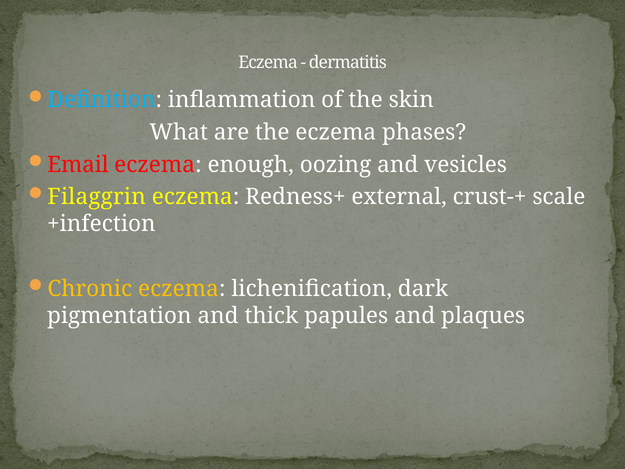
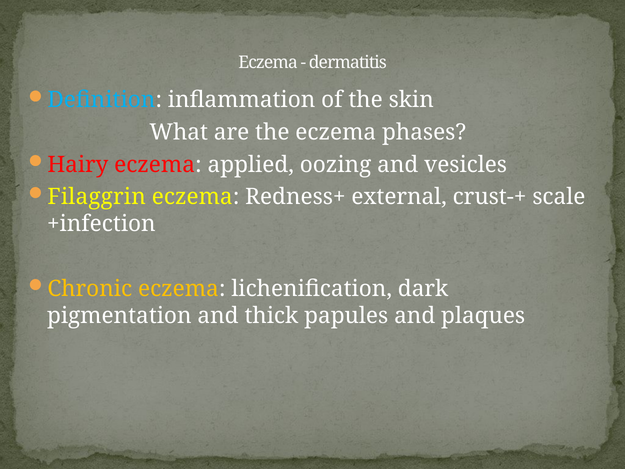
Email: Email -> Hairy
enough: enough -> applied
